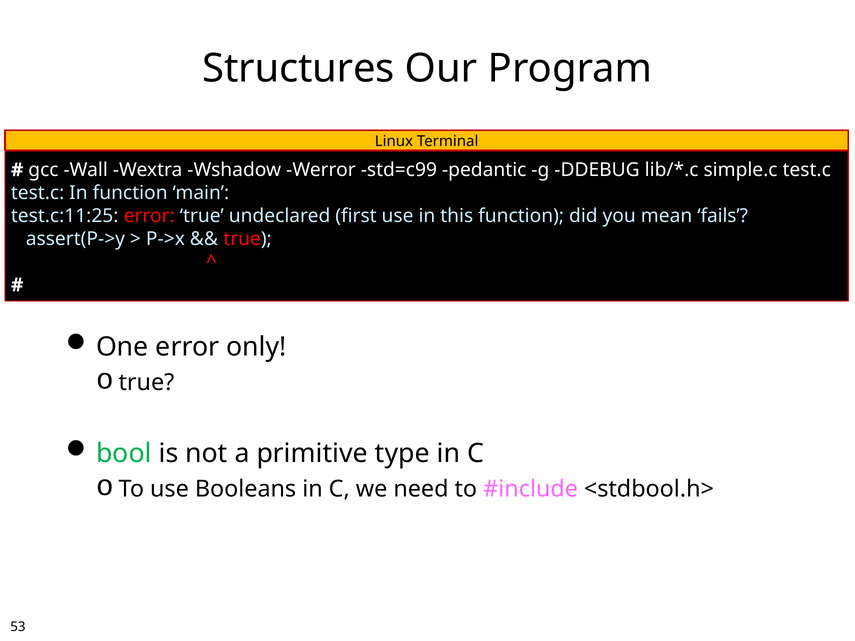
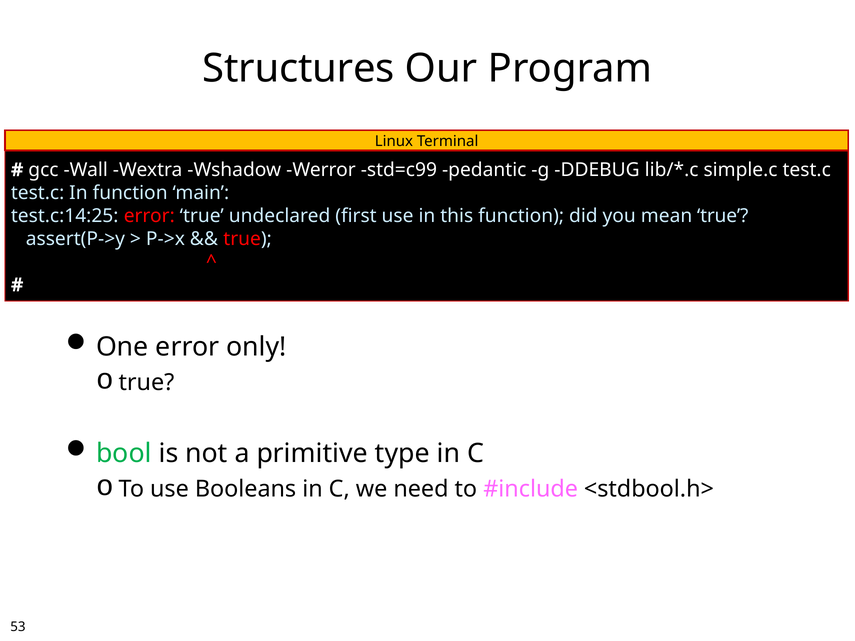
test.c:11:25: test.c:11:25 -> test.c:14:25
mean fails: fails -> true
